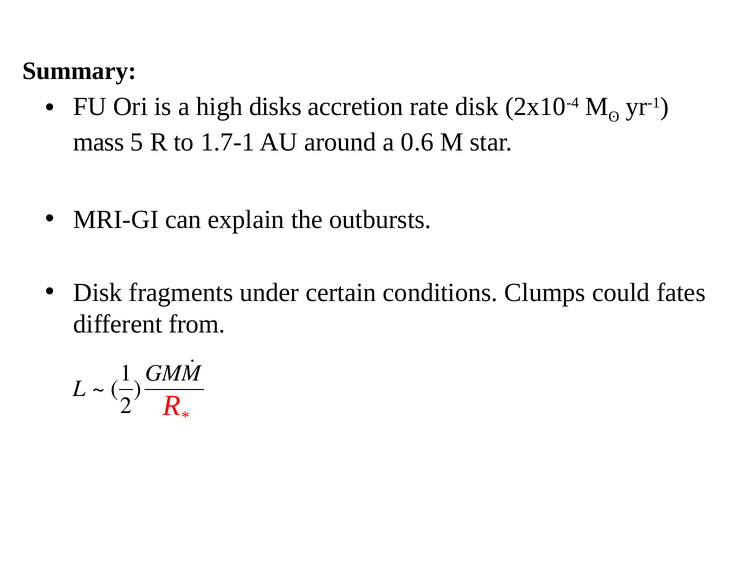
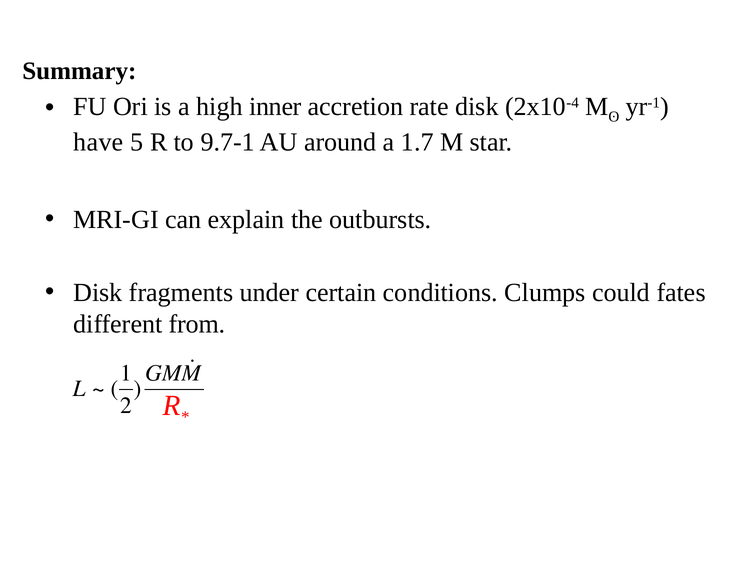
disks: disks -> inner
mass: mass -> have
1.7-1: 1.7-1 -> 9.7-1
0.6: 0.6 -> 1.7
